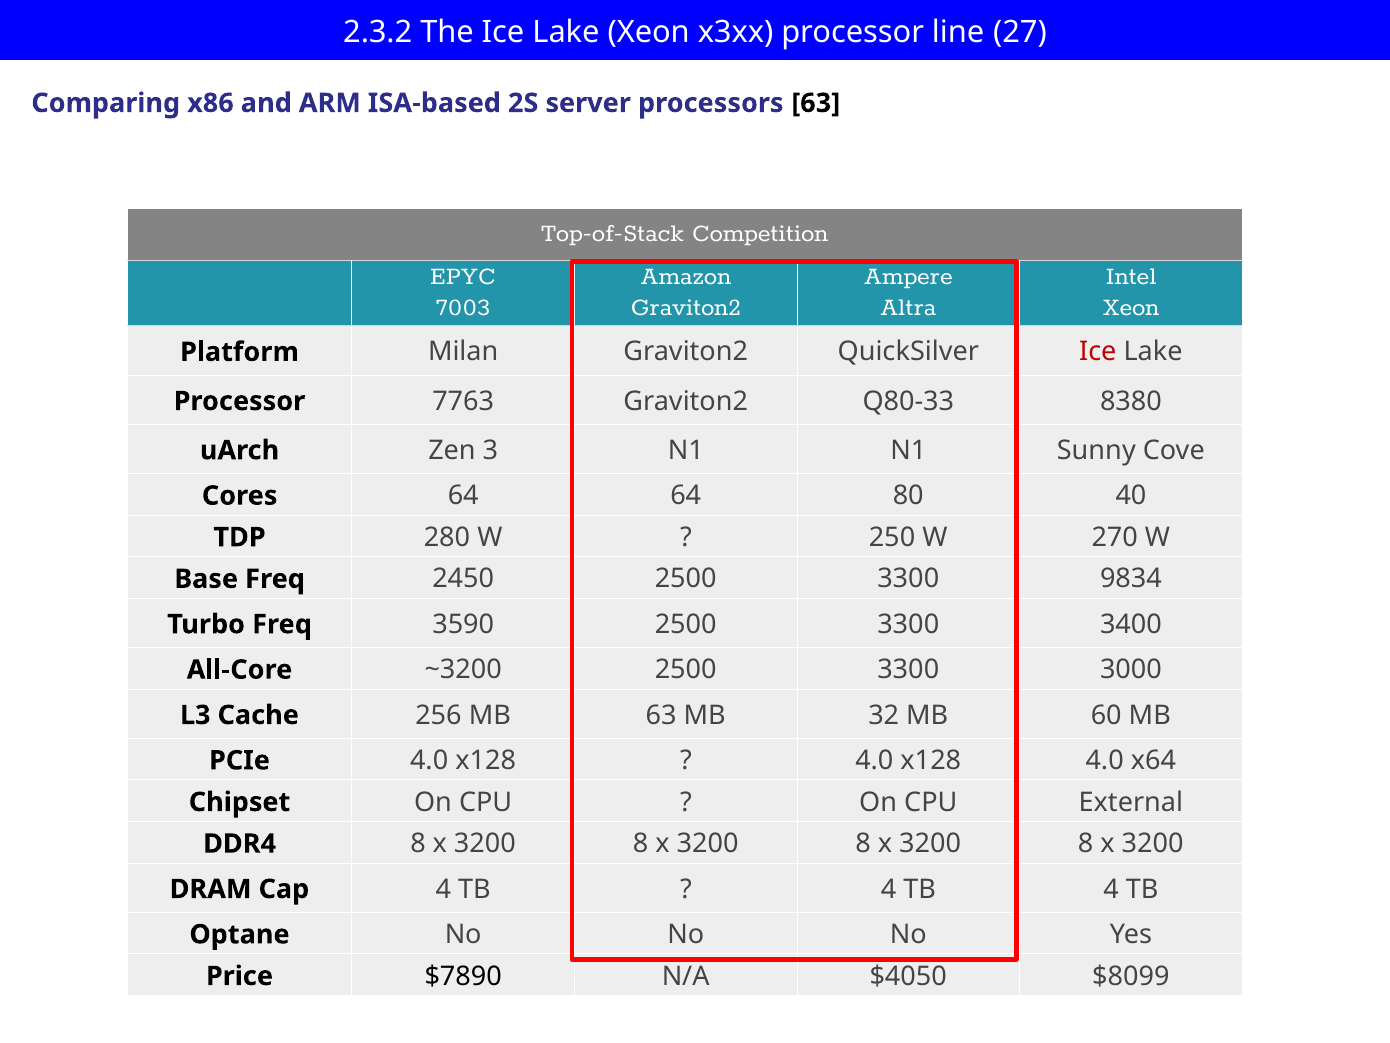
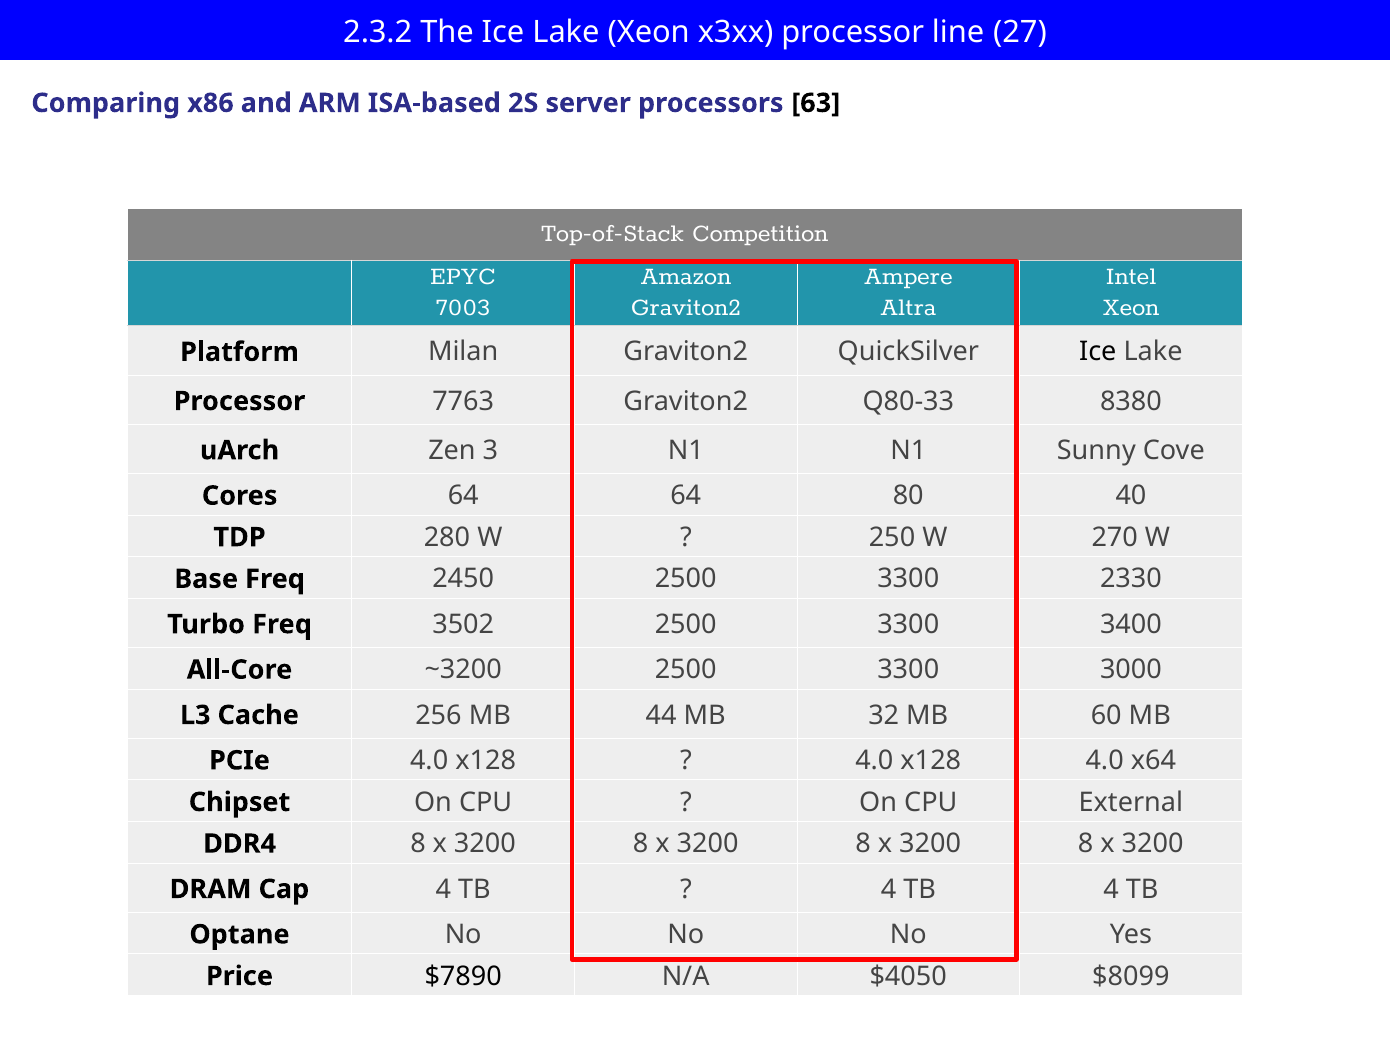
Ice at (1098, 352) colour: red -> black
9834: 9834 -> 2330
3590: 3590 -> 3502
MB 63: 63 -> 44
